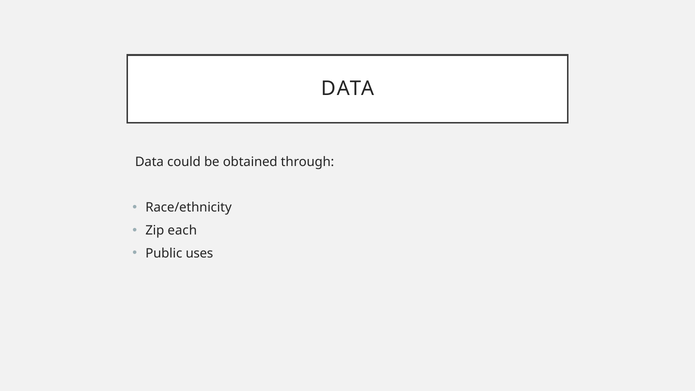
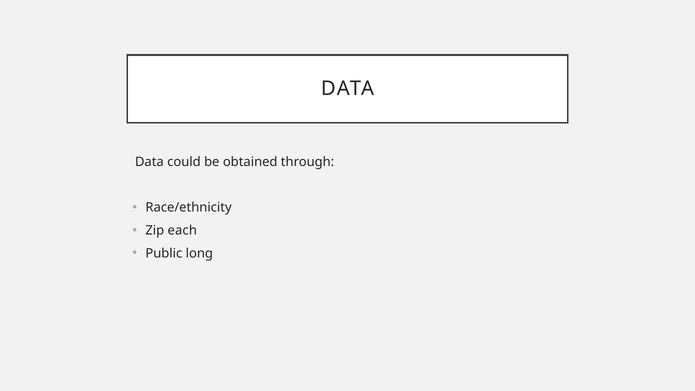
uses: uses -> long
